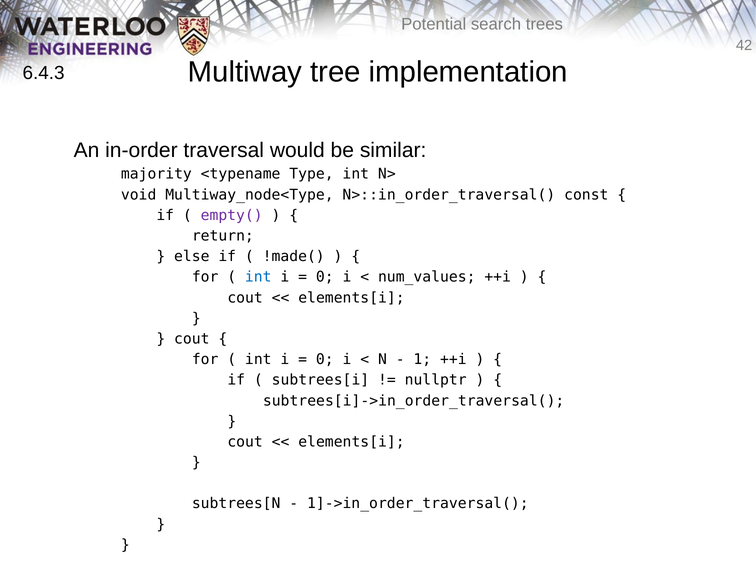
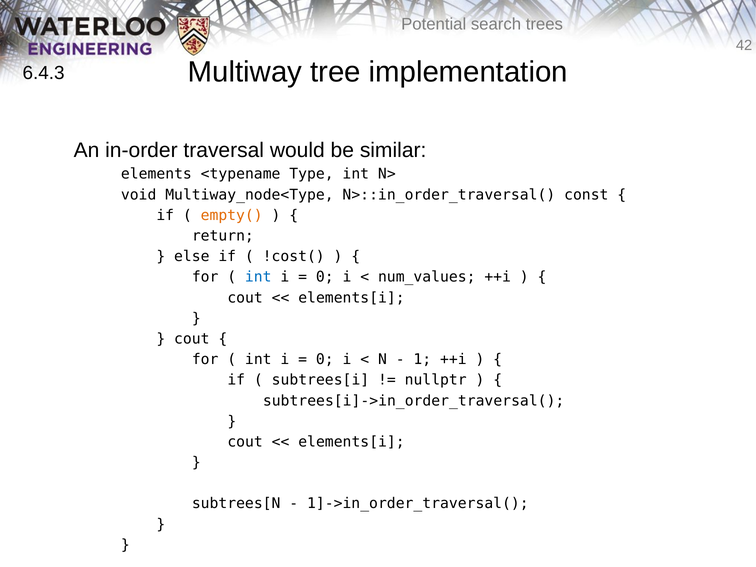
majority: majority -> elements
empty( colour: purple -> orange
!made(: !made( -> !cost(
